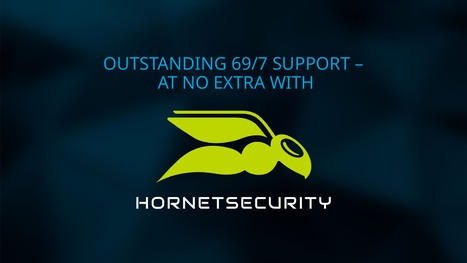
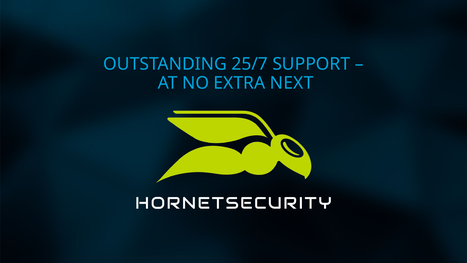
69/7: 69/7 -> 25/7
WITH: WITH -> NEXT
